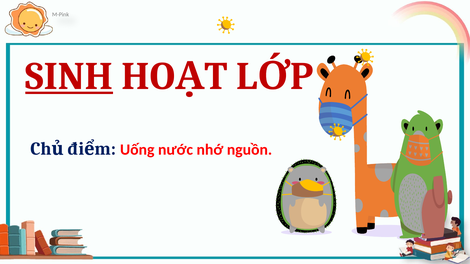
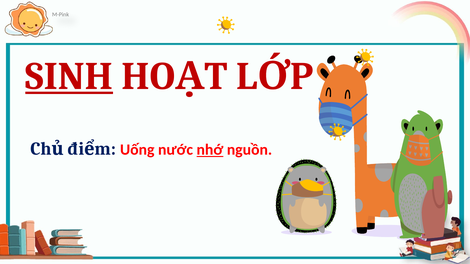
nhớ underline: none -> present
